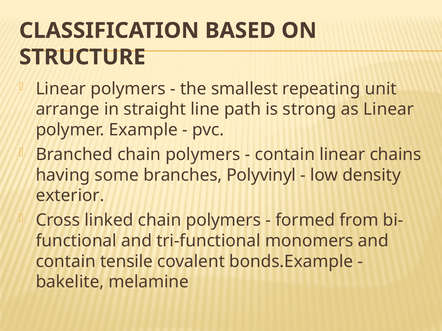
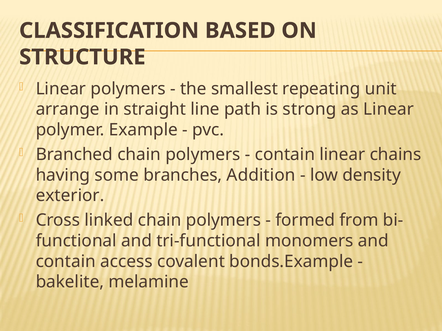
Polyvinyl: Polyvinyl -> Addition
tensile: tensile -> access
